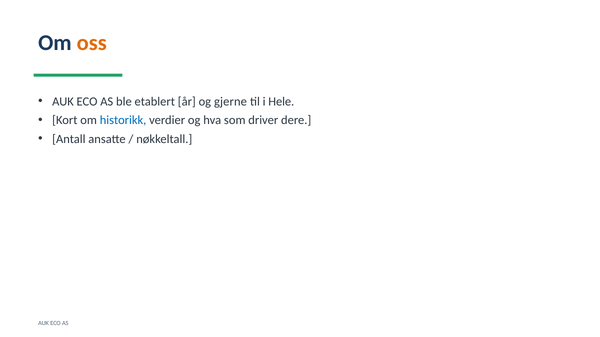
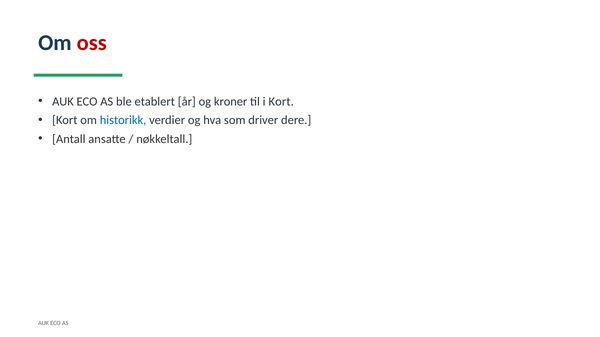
oss colour: orange -> red
gjerne: gjerne -> kroner
i Hele: Hele -> Kort
